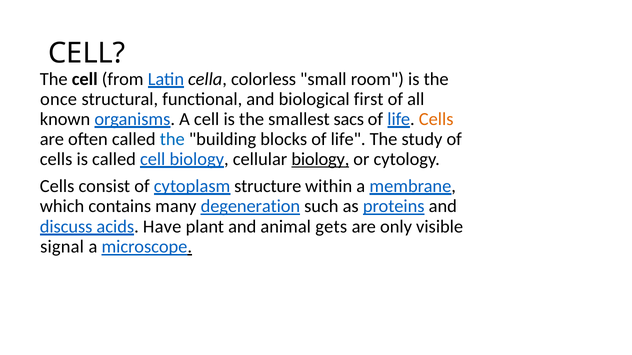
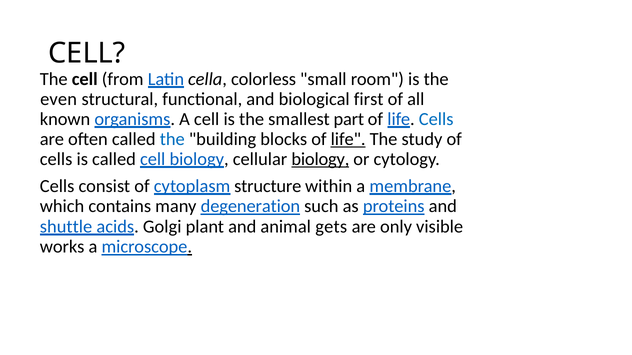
once: once -> even
sacs: sacs -> part
Cells at (436, 119) colour: orange -> blue
life at (348, 139) underline: none -> present
discuss: discuss -> shuttle
Have: Have -> Golgi
signal: signal -> works
